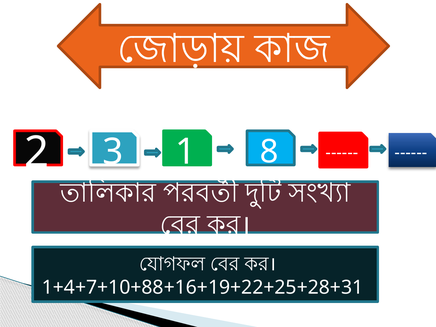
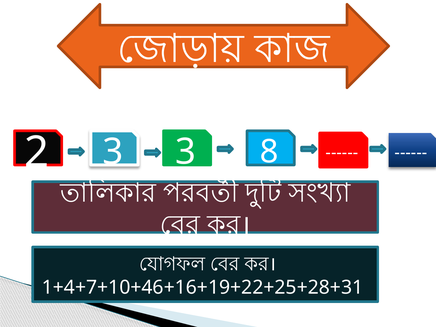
3 1: 1 -> 3
1+4+7+10+88+16+19+22+25+28+31: 1+4+7+10+88+16+19+22+25+28+31 -> 1+4+7+10+46+16+19+22+25+28+31
